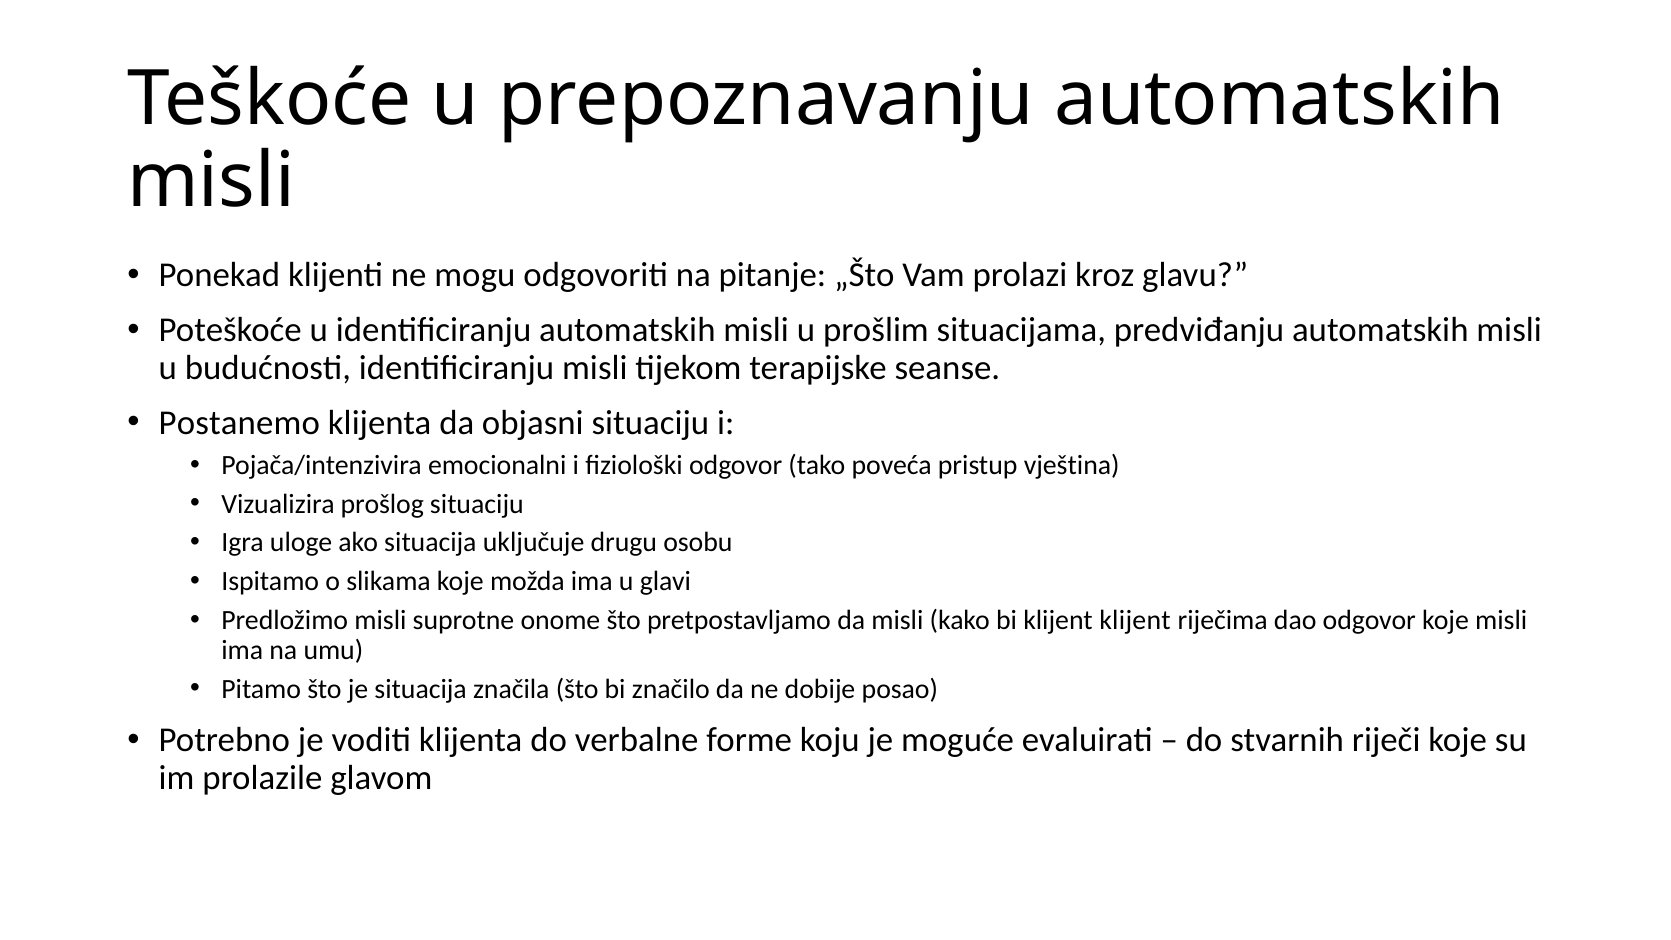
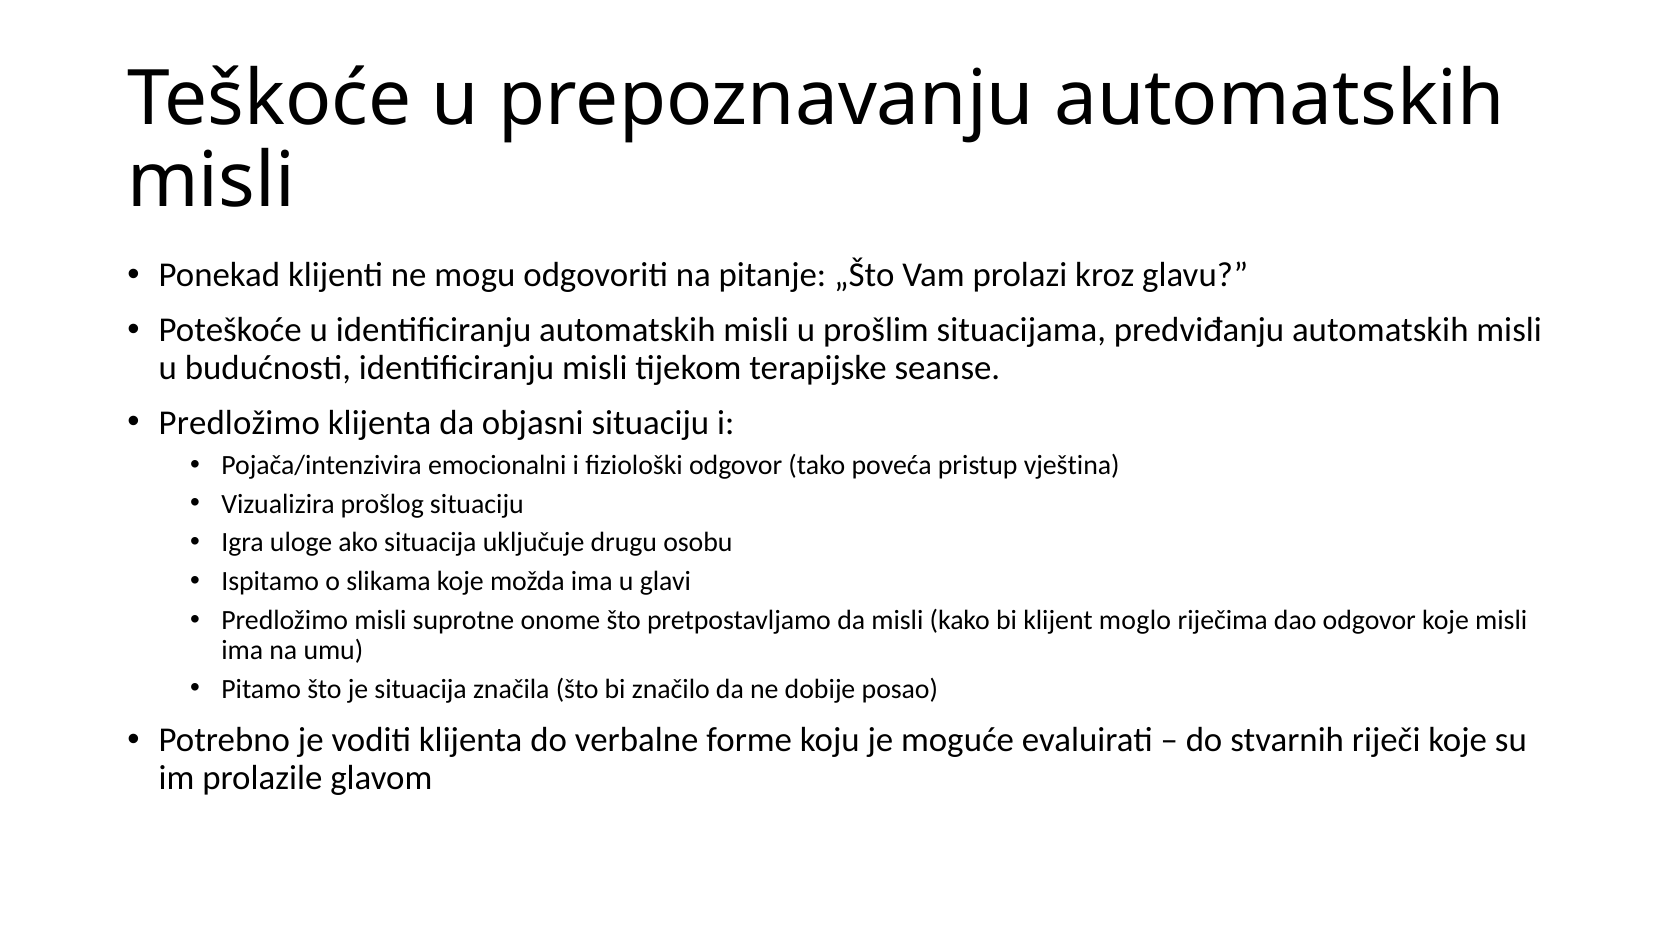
Postanemo at (239, 423): Postanemo -> Predložimo
klijent klijent: klijent -> moglo
